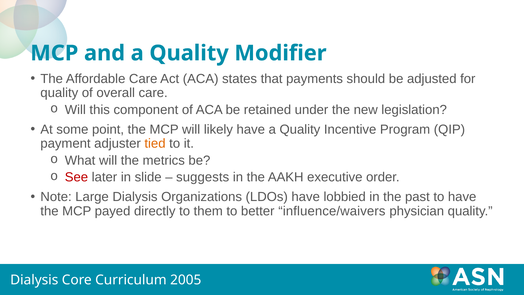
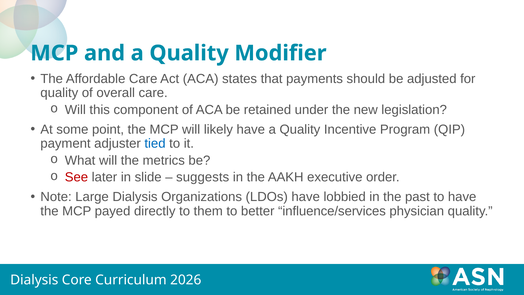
tied colour: orange -> blue
influence/waivers: influence/waivers -> influence/services
2005: 2005 -> 2026
